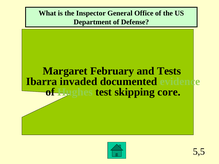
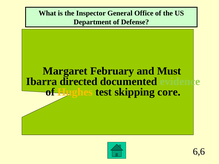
Tests: Tests -> Must
invaded: invaded -> directed
Hughes colour: light green -> yellow
5,5: 5,5 -> 6,6
